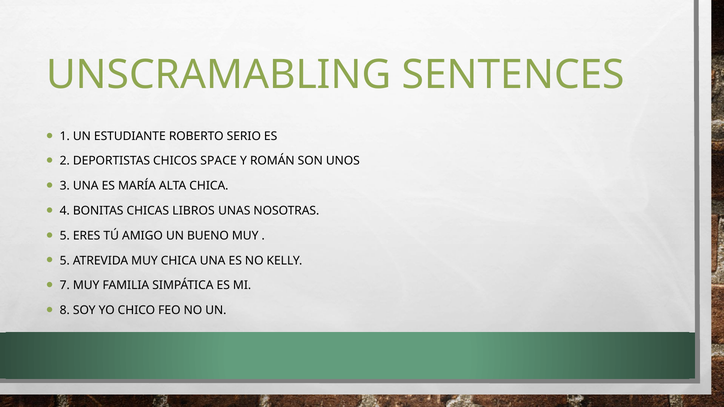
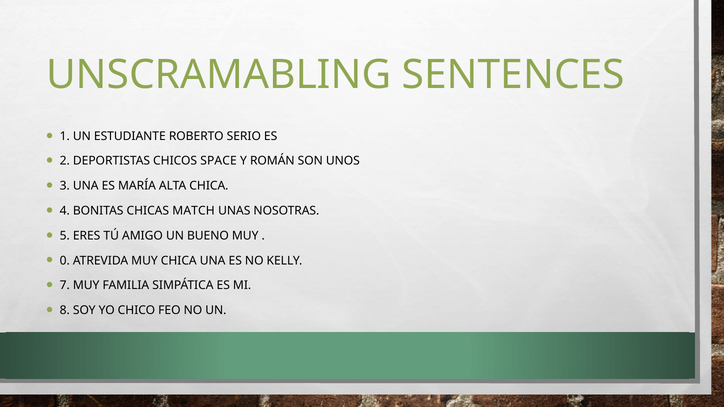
LIBROS: LIBROS -> MATCH
5 at (65, 261): 5 -> 0
